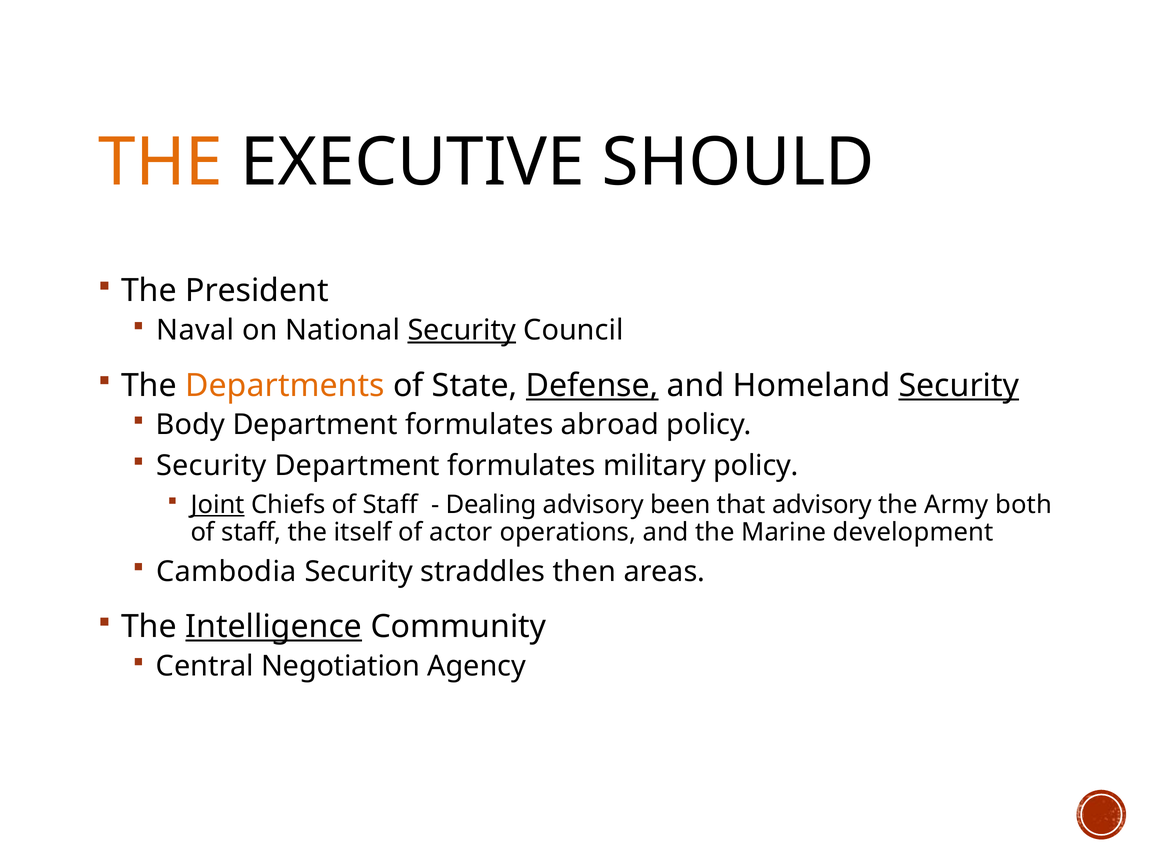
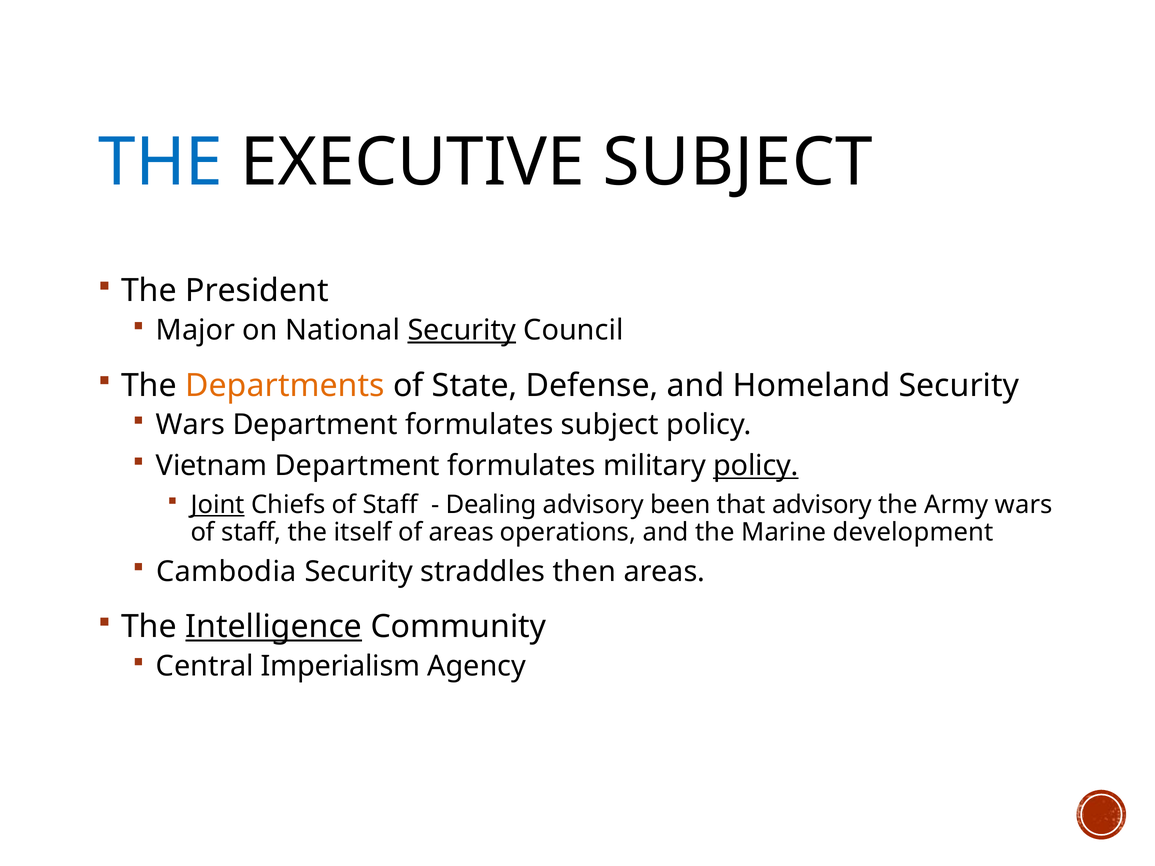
THE at (161, 162) colour: orange -> blue
EXECUTIVE SHOULD: SHOULD -> SUBJECT
Naval: Naval -> Major
Defense underline: present -> none
Security at (959, 386) underline: present -> none
Body at (190, 425): Body -> Wars
formulates abroad: abroad -> subject
Security at (211, 466): Security -> Vietnam
policy at (756, 466) underline: none -> present
Army both: both -> wars
of actor: actor -> areas
Negotiation: Negotiation -> Imperialism
